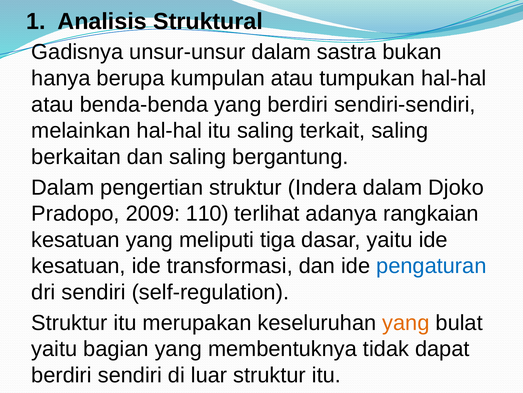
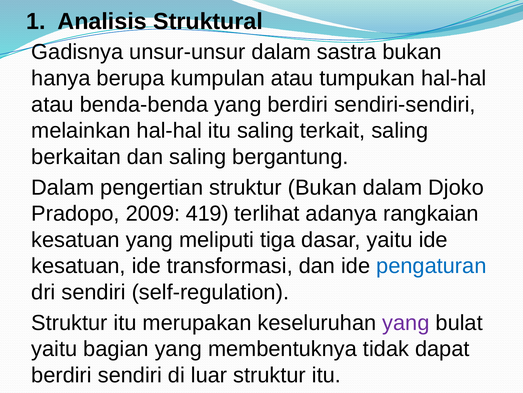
struktur Indera: Indera -> Bukan
110: 110 -> 419
yang at (406, 322) colour: orange -> purple
